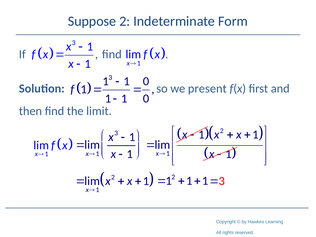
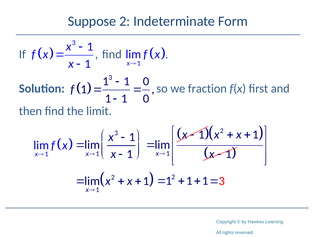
present: present -> fraction
